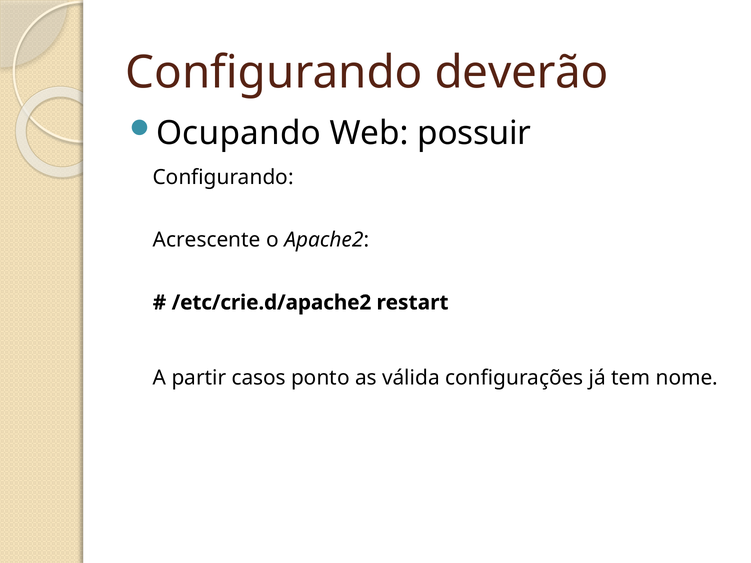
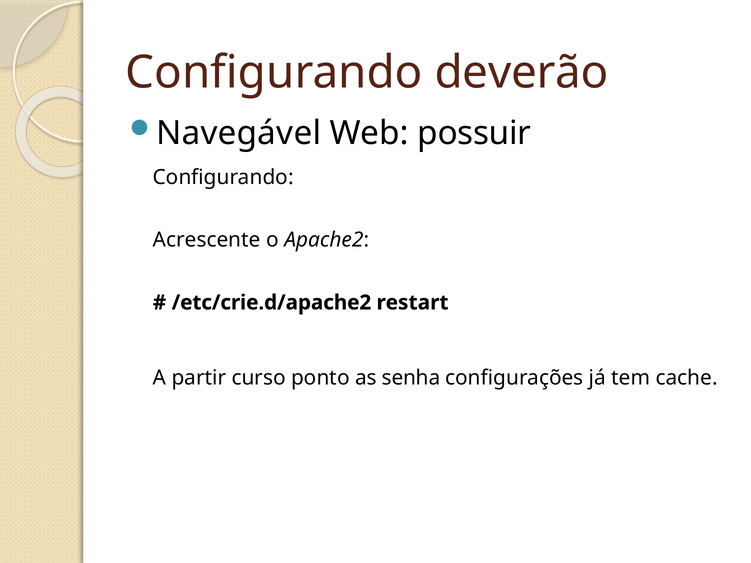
Ocupando: Ocupando -> Navegável
casos: casos -> curso
válida: válida -> senha
nome: nome -> cache
